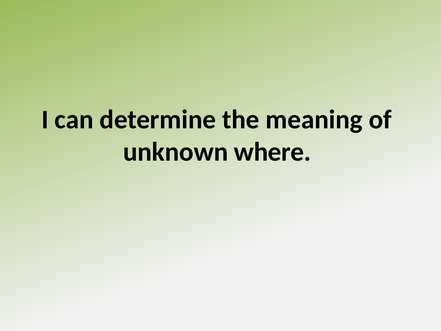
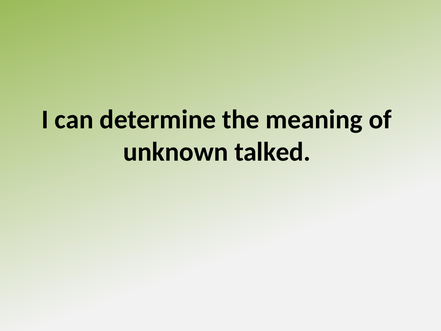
where: where -> talked
